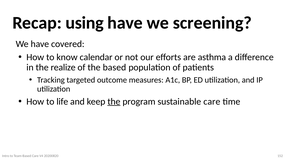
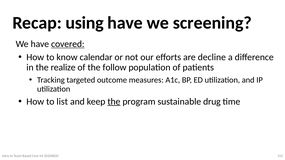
covered underline: none -> present
asthma: asthma -> decline
based: based -> follow
life: life -> list
sustainable care: care -> drug
